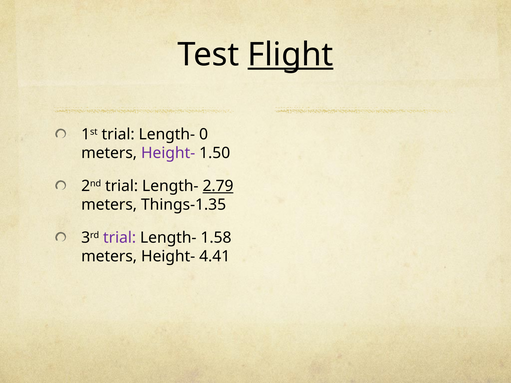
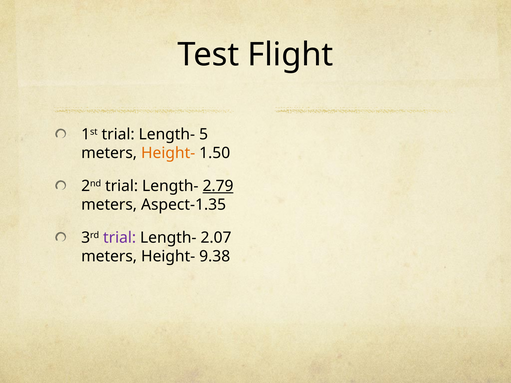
Flight underline: present -> none
0: 0 -> 5
Height- at (168, 153) colour: purple -> orange
Things-1.35: Things-1.35 -> Aspect-1.35
1.58: 1.58 -> 2.07
4.41: 4.41 -> 9.38
